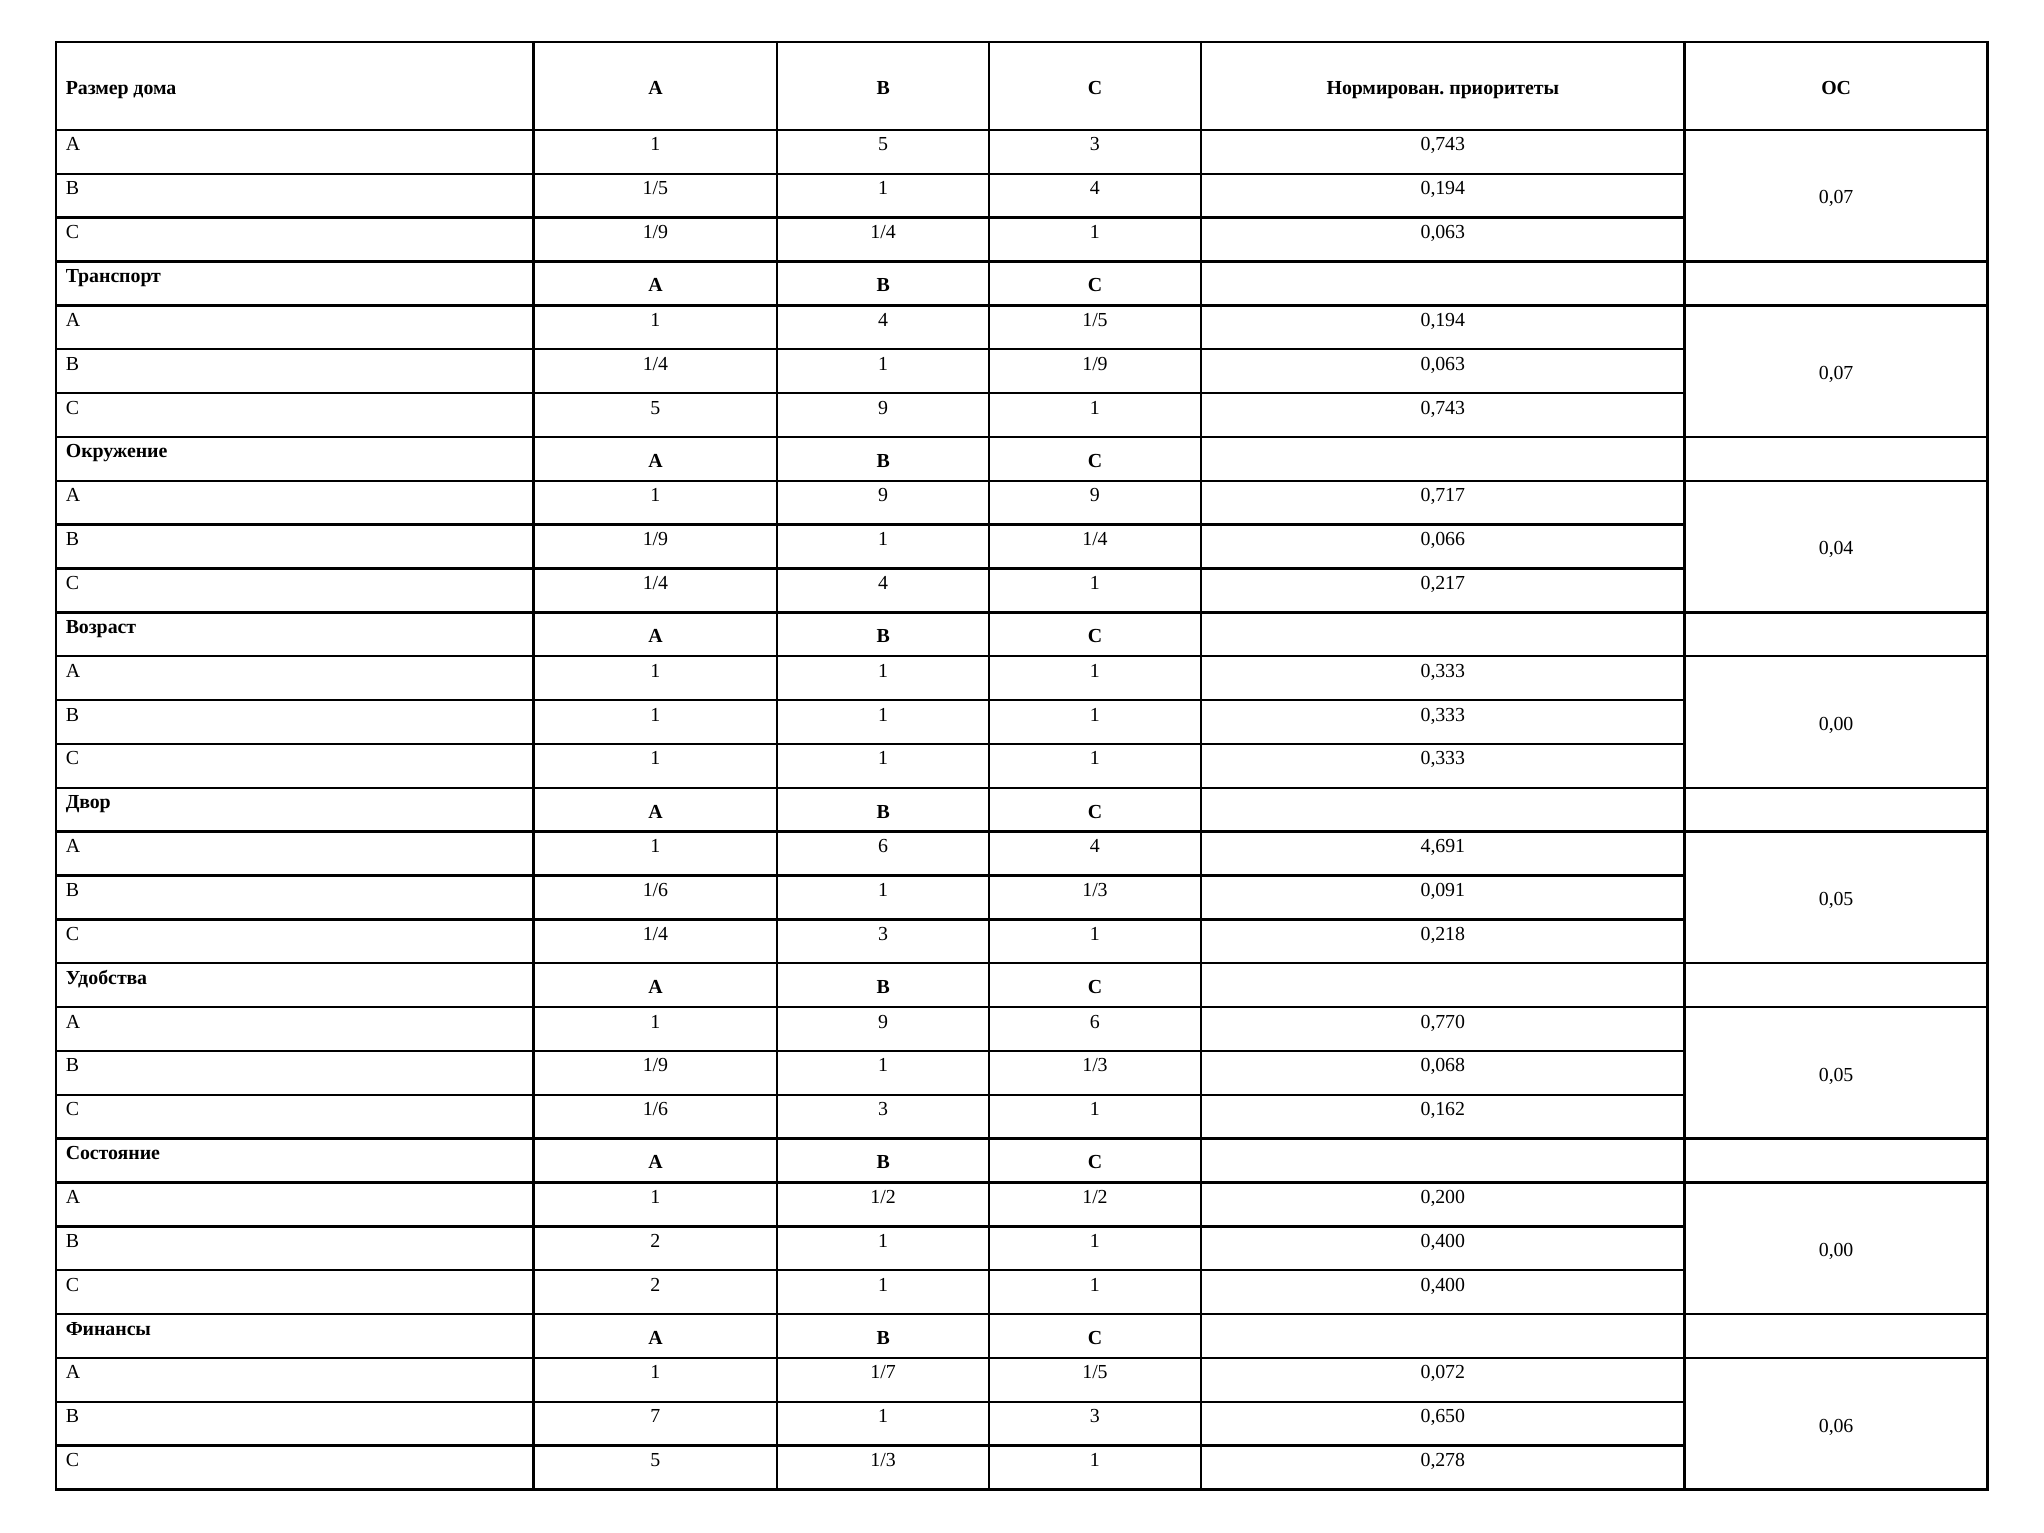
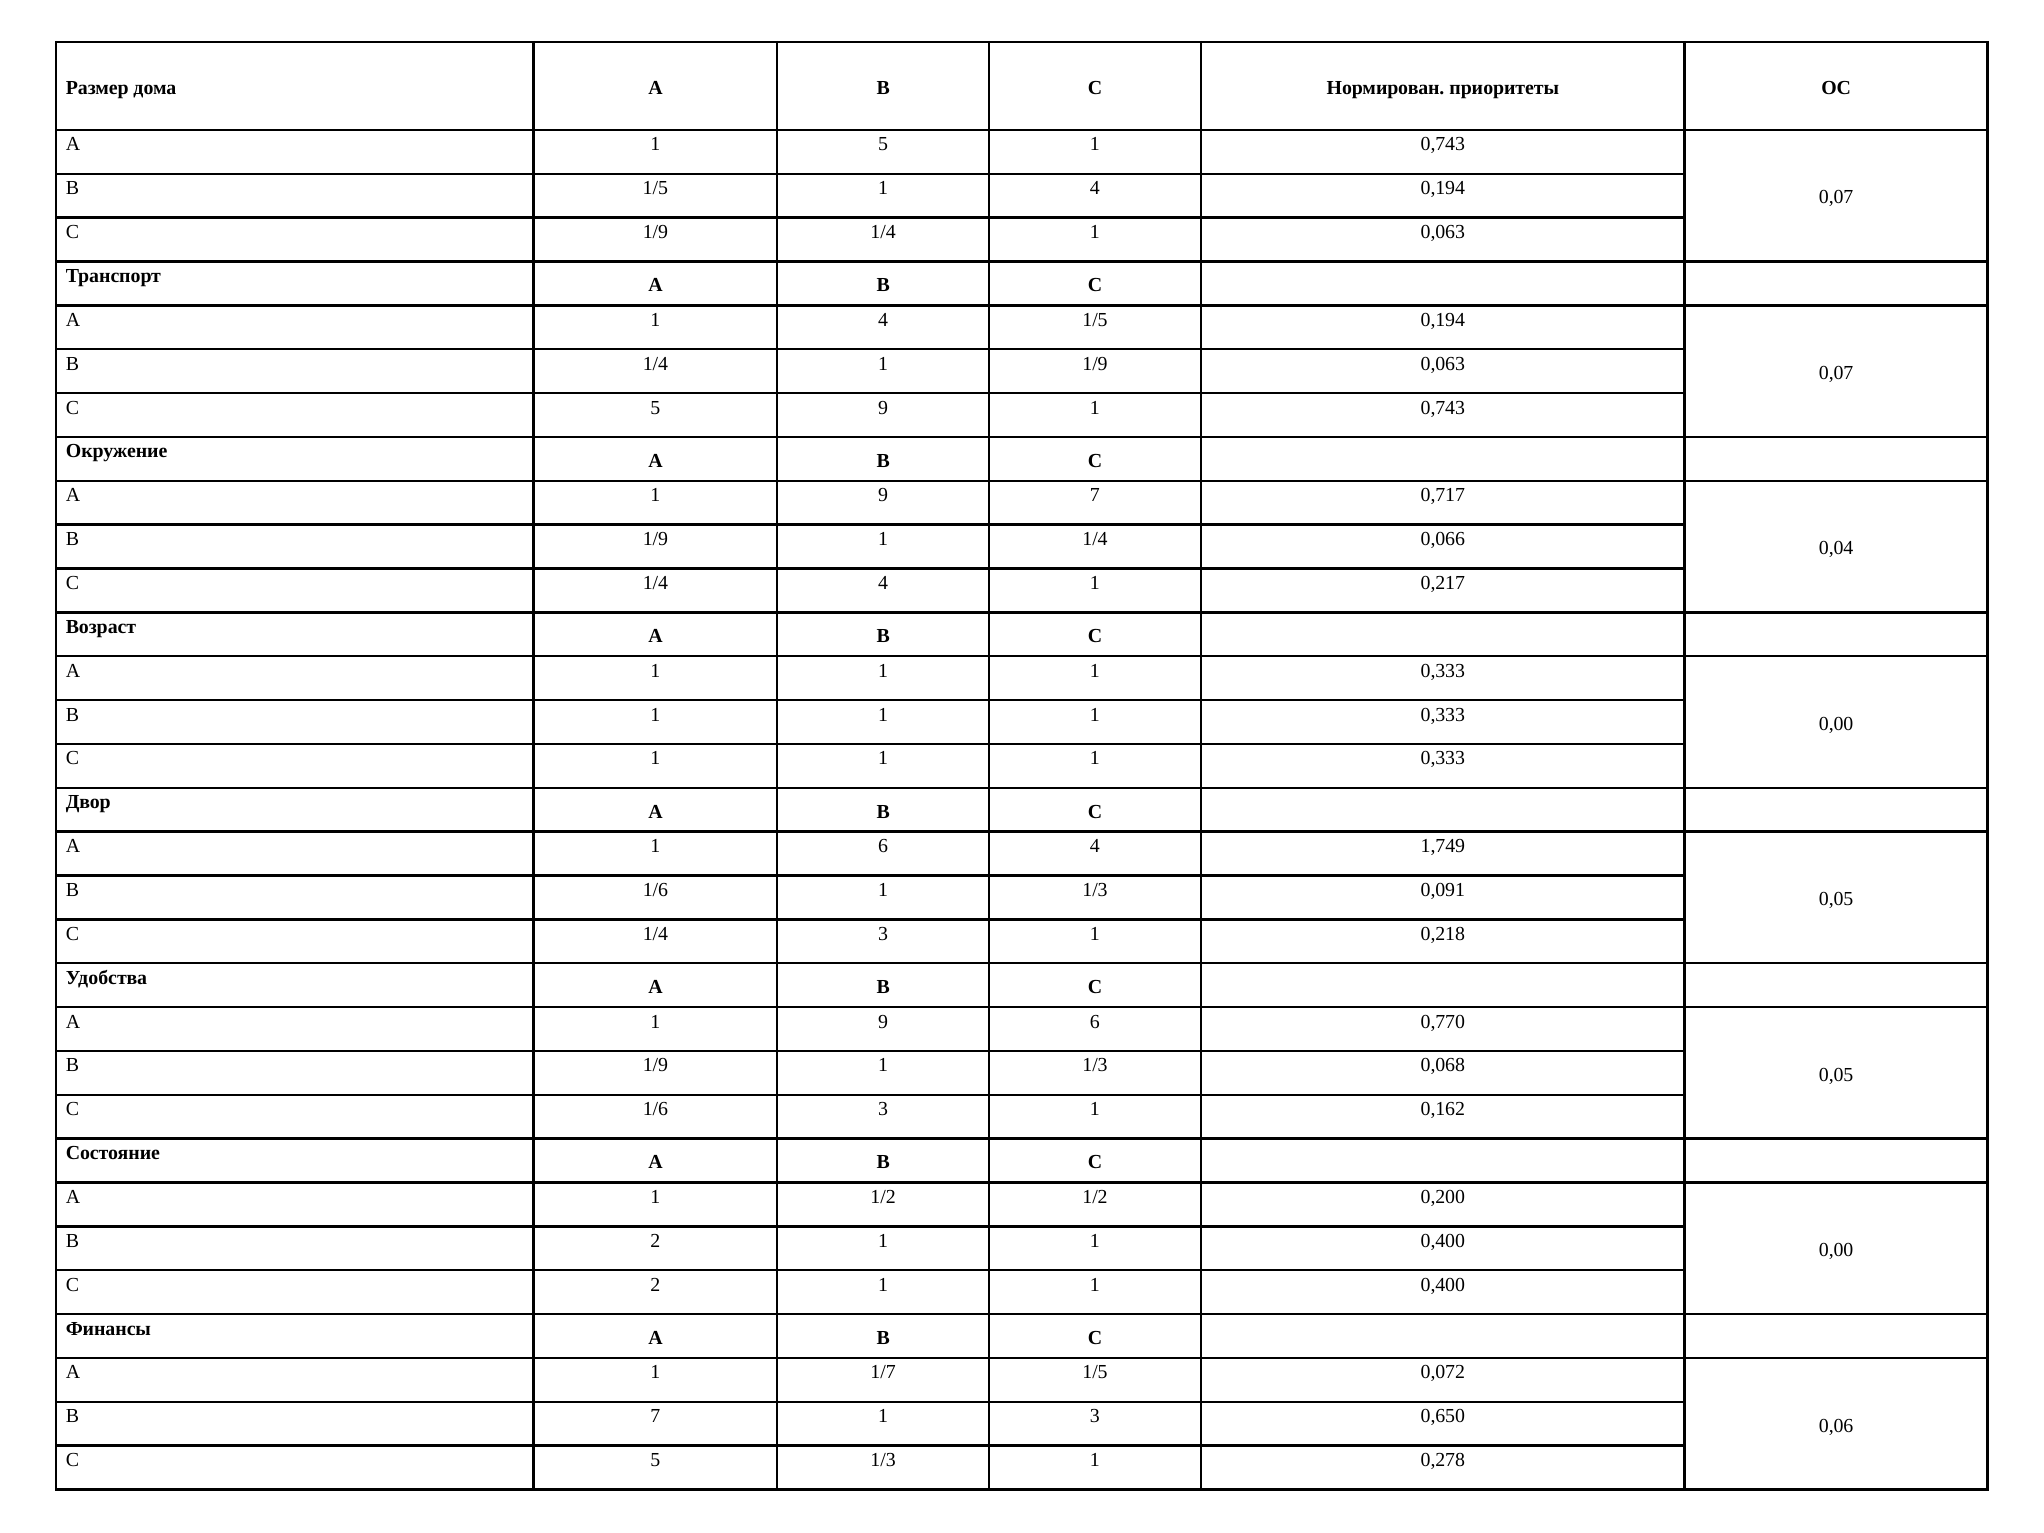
5 3: 3 -> 1
9 9: 9 -> 7
4,691: 4,691 -> 1,749
